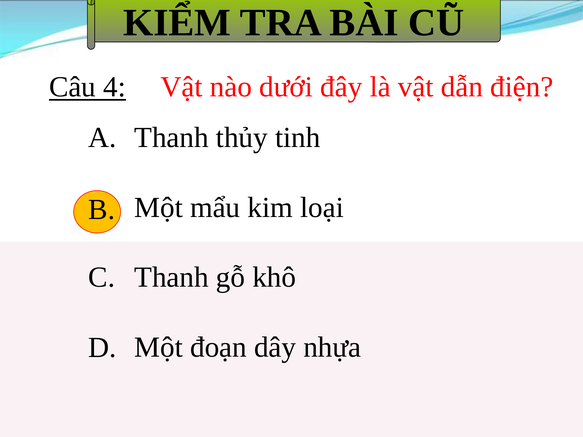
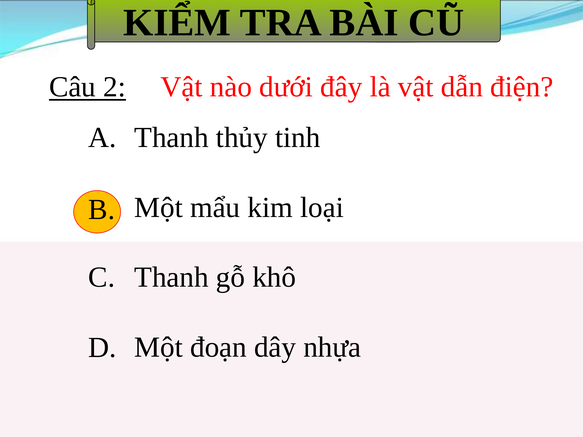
4: 4 -> 2
